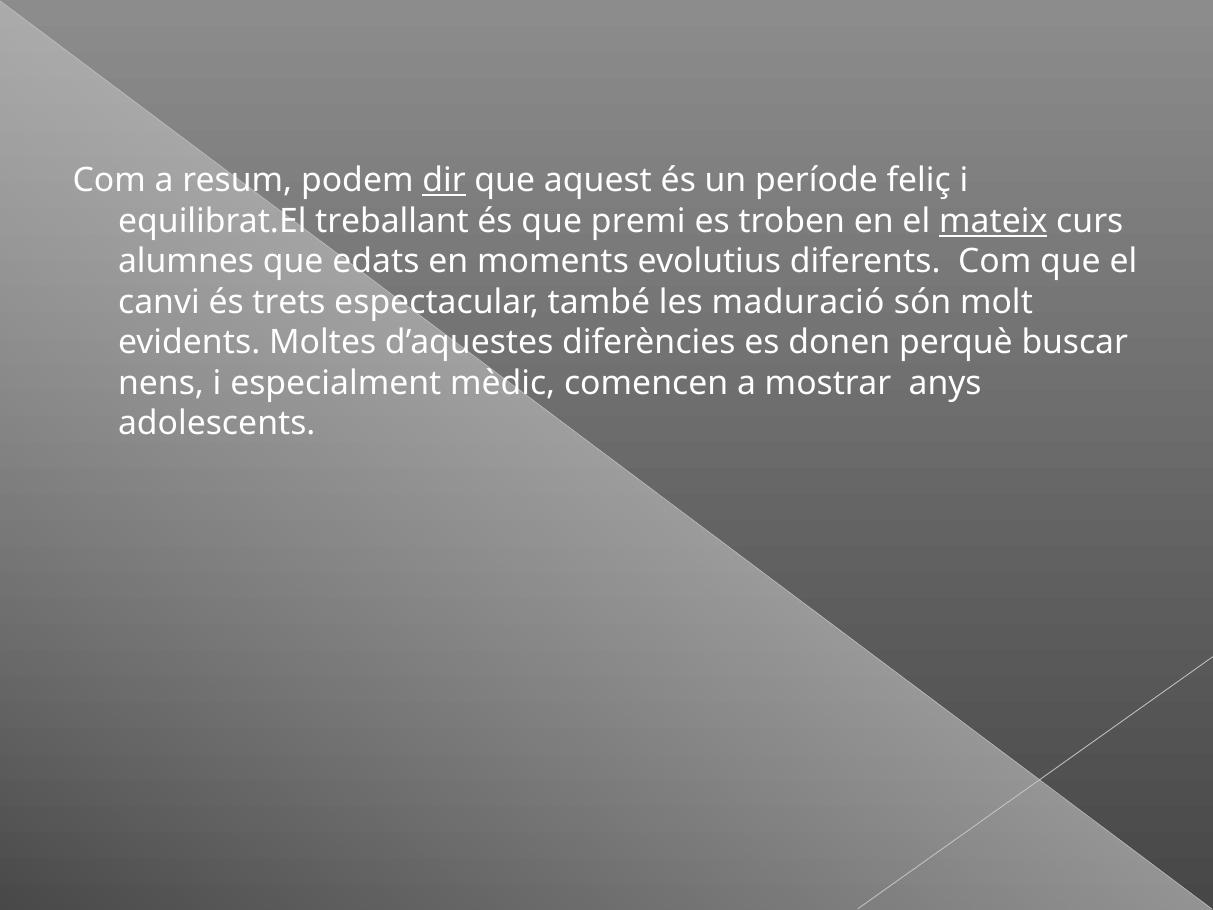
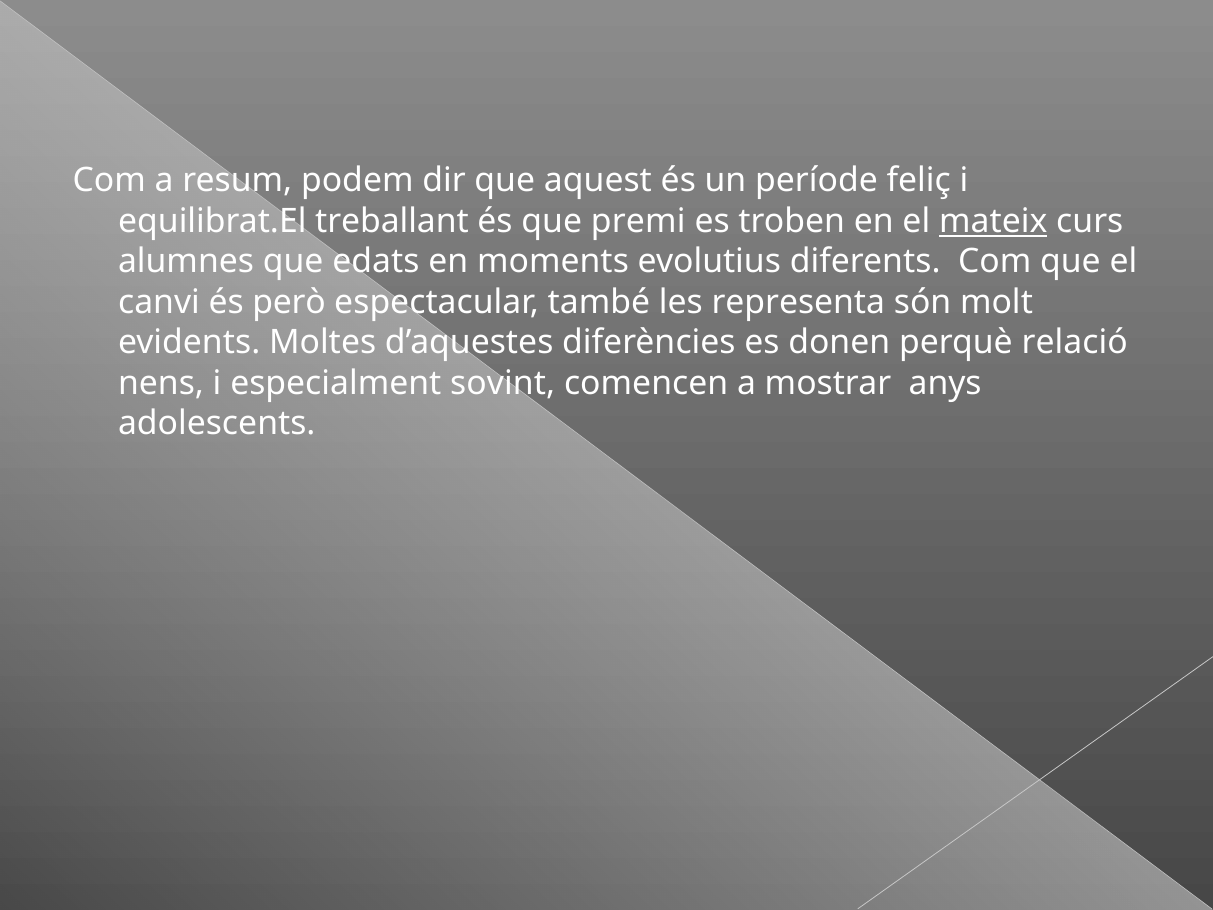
dir underline: present -> none
trets: trets -> però
maduració: maduració -> representa
buscar: buscar -> relació
mèdic: mèdic -> sovint
